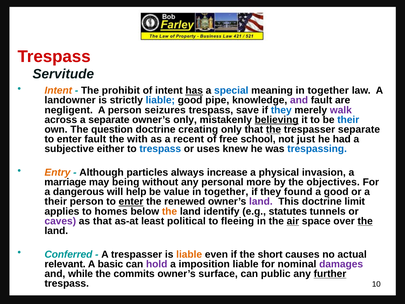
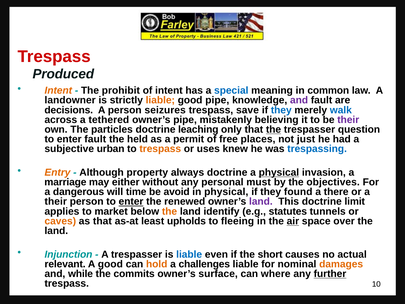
Servitude: Servitude -> Produced
has underline: present -> none
meaning in together: together -> common
liable at (160, 100) colour: blue -> orange
negligent: negligent -> decisions
walk colour: purple -> blue
a separate: separate -> tethered
owner’s only: only -> pipe
believing underline: present -> none
their at (348, 120) colour: blue -> purple
question: question -> particles
creating: creating -> leaching
trespasser separate: separate -> question
with: with -> held
recent: recent -> permit
school: school -> places
either: either -> urban
trespass at (160, 149) colour: blue -> orange
particles: particles -> property
always increase: increase -> doctrine
physical at (279, 172) underline: none -> present
being: being -> either
more: more -> must
help: help -> time
value: value -> avoid
together at (226, 192): together -> physical
a good: good -> there
homes: homes -> market
caves colour: purple -> orange
political: political -> upholds
the at (365, 221) underline: present -> none
Conferred: Conferred -> Injunction
liable at (189, 254) colour: orange -> blue
A basic: basic -> good
hold colour: purple -> orange
imposition: imposition -> challenges
damages colour: purple -> orange
public: public -> where
